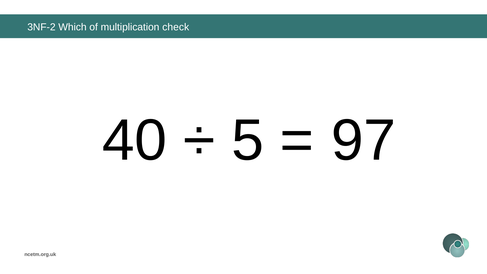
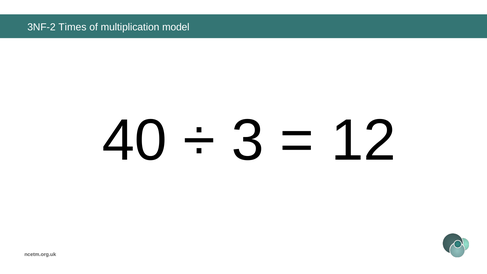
Which: Which -> Times
check: check -> model
5: 5 -> 3
97: 97 -> 12
